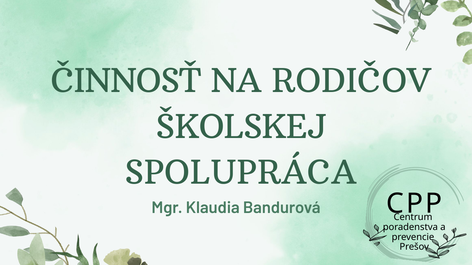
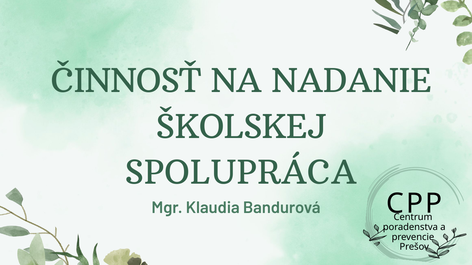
RODIČOV: RODIČOV -> NADANIE
